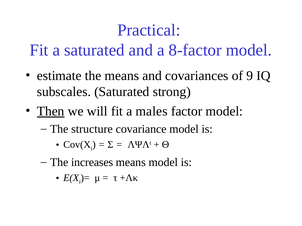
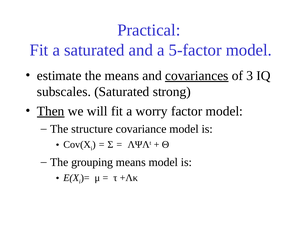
8-factor: 8-factor -> 5-factor
covariances underline: none -> present
9: 9 -> 3
males: males -> worry
increases: increases -> grouping
